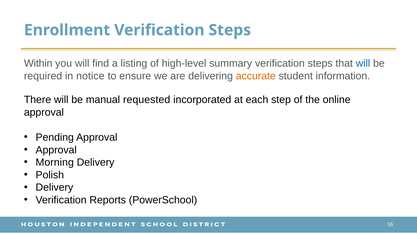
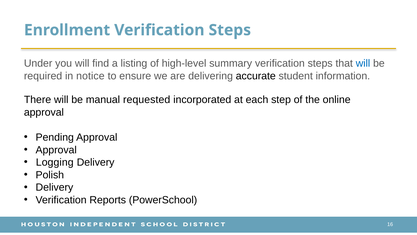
Within: Within -> Under
accurate colour: orange -> black
Morning: Morning -> Logging
